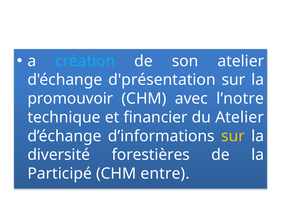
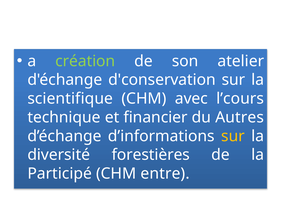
création colour: light blue -> light green
d'présentation: d'présentation -> d'conservation
promouvoir: promouvoir -> scientifique
l’notre: l’notre -> l’cours
du Atelier: Atelier -> Autres
